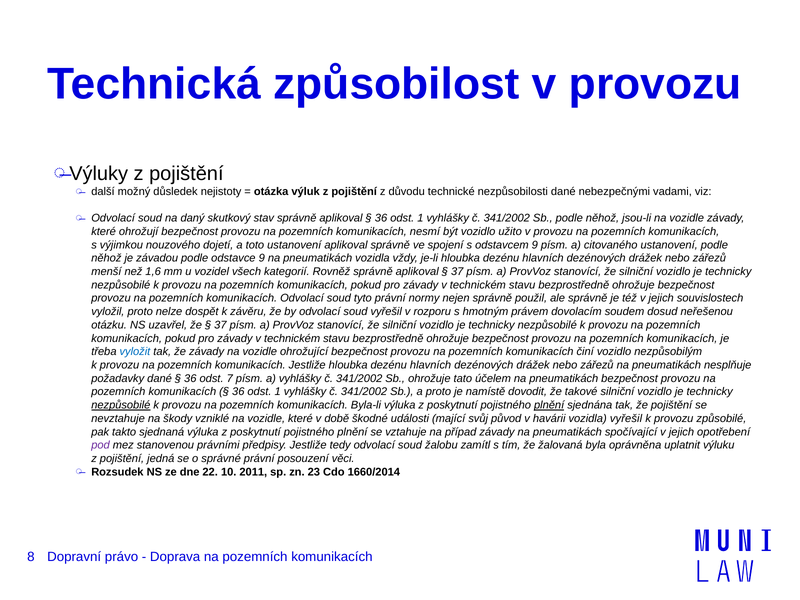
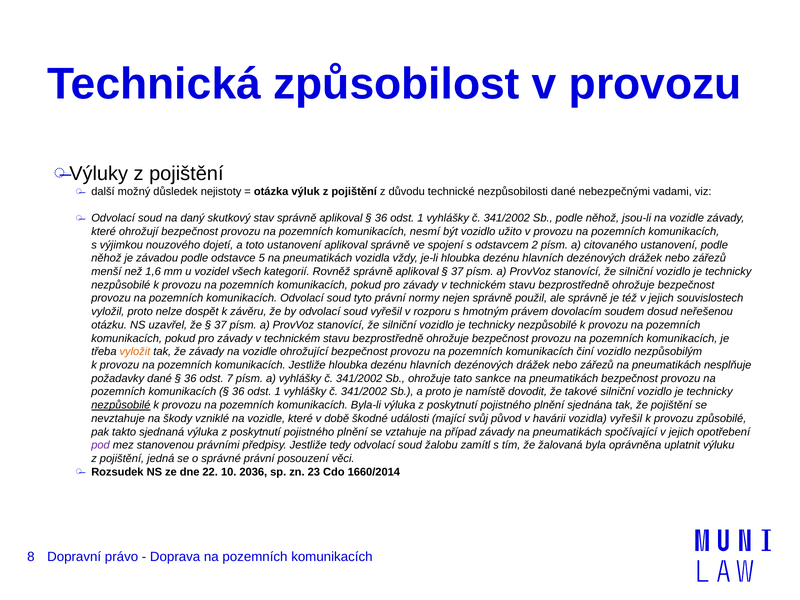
odstavcem 9: 9 -> 2
odstavce 9: 9 -> 5
vyložit colour: blue -> orange
účelem: účelem -> sankce
plnění at (549, 405) underline: present -> none
2011: 2011 -> 2036
